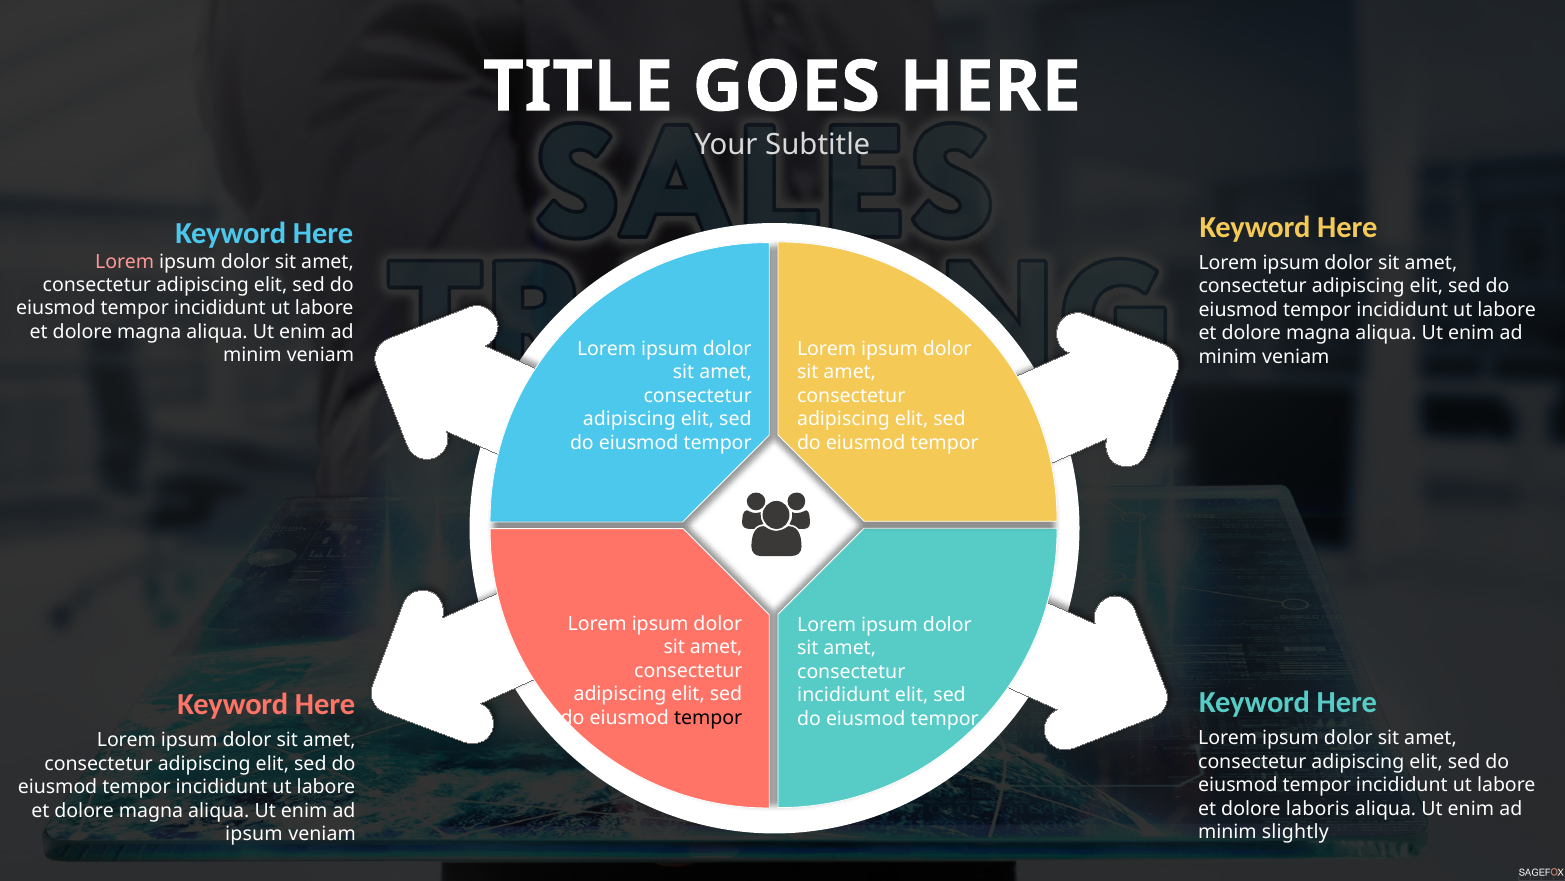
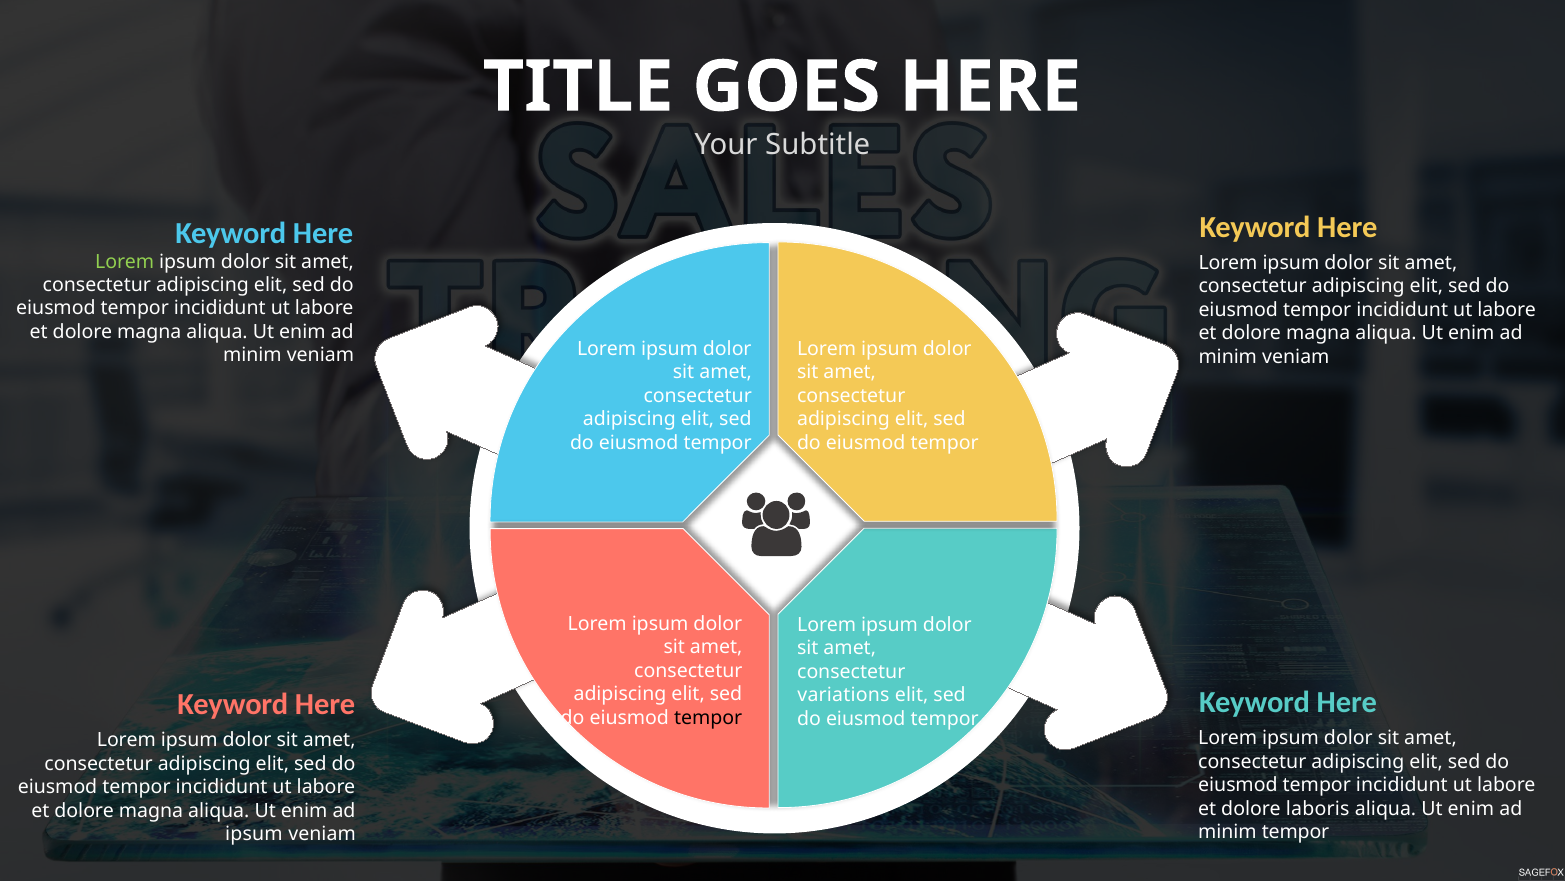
Lorem at (125, 261) colour: pink -> light green
incididunt at (844, 695): incididunt -> variations
minim slightly: slightly -> tempor
